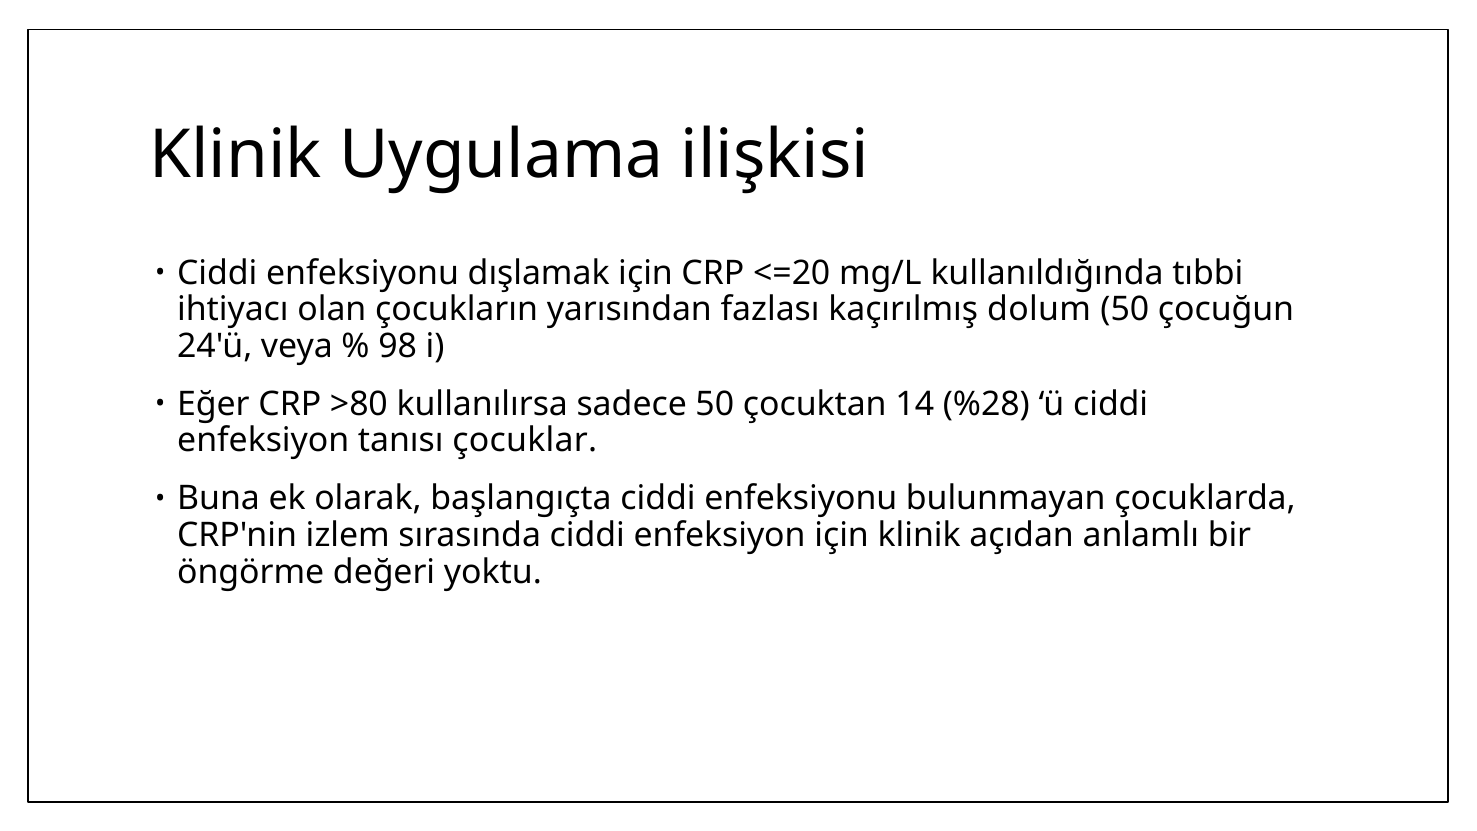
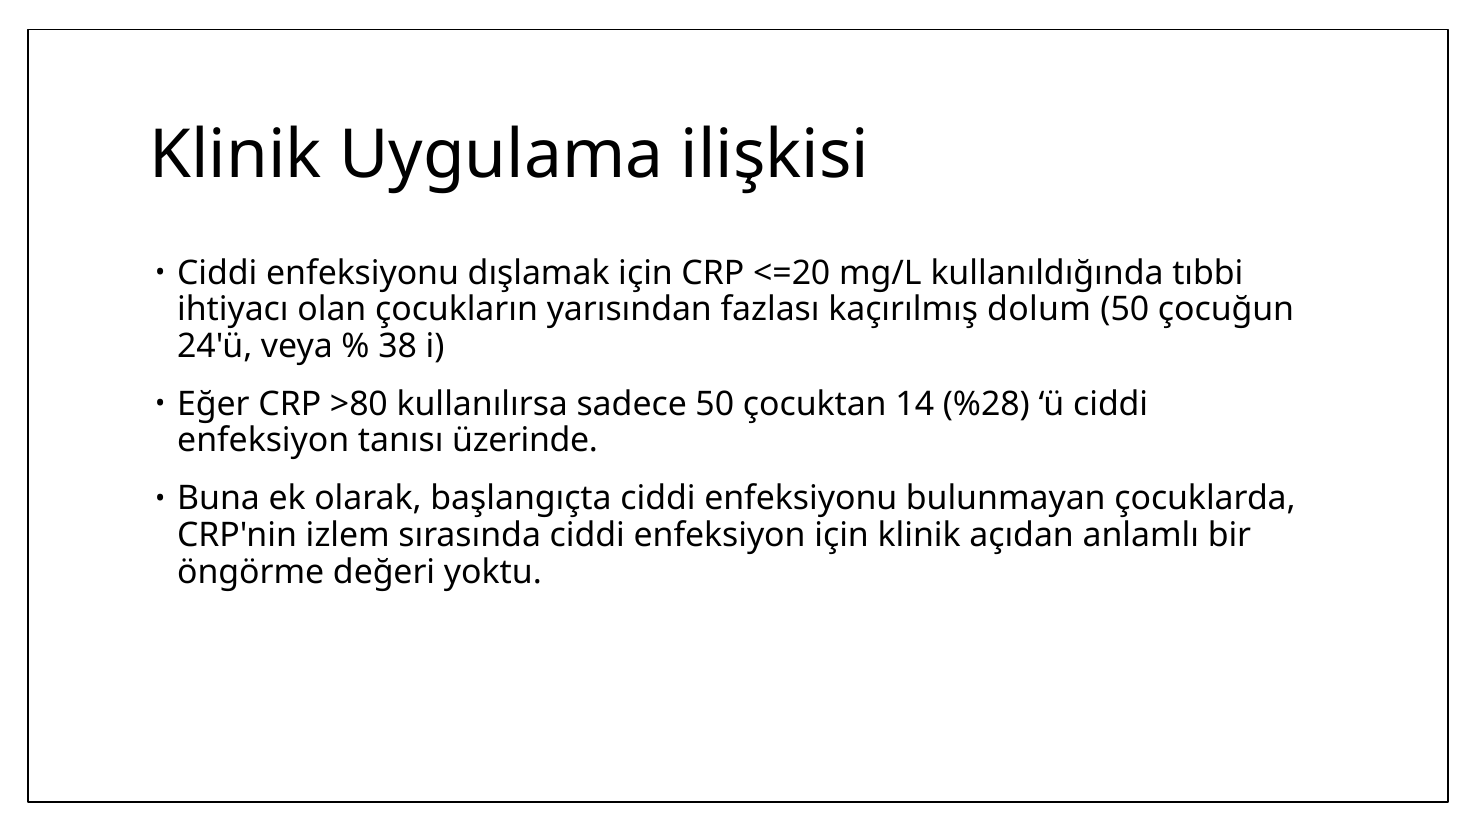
98: 98 -> 38
çocuklar: çocuklar -> üzerinde
